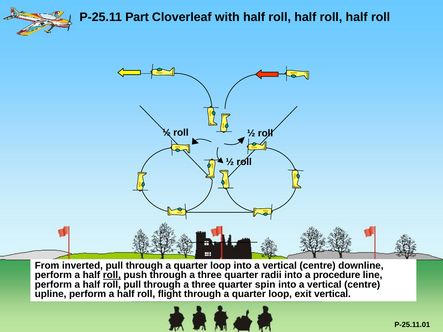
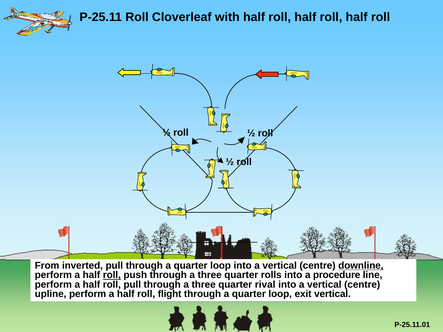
P-25.11 Part: Part -> Roll
downline underline: none -> present
radii: radii -> rolls
spin: spin -> rival
